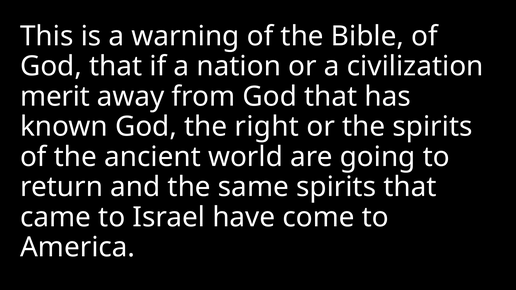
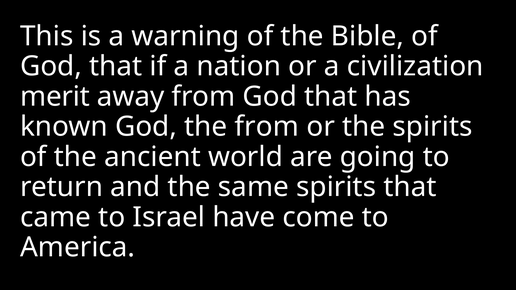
the right: right -> from
